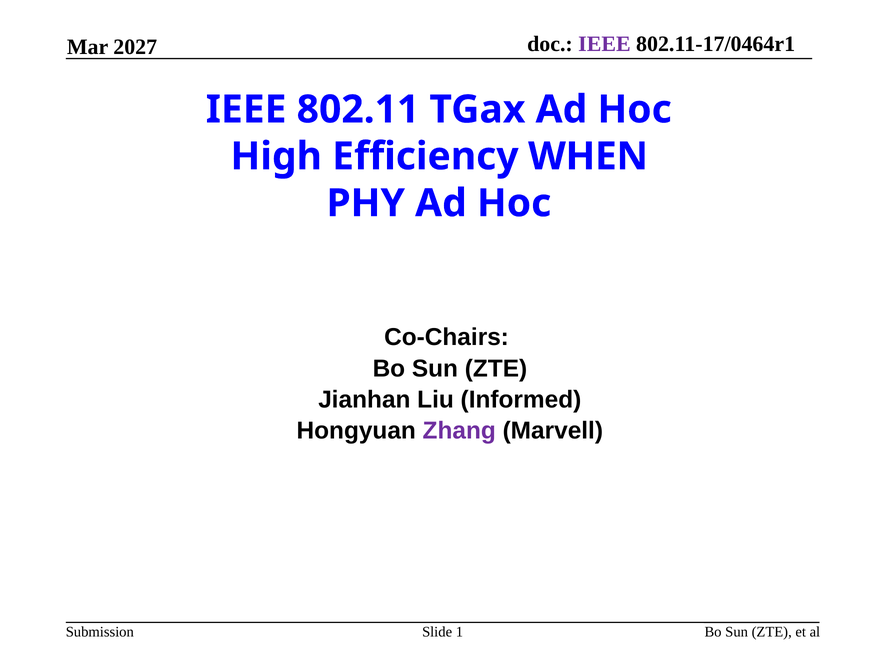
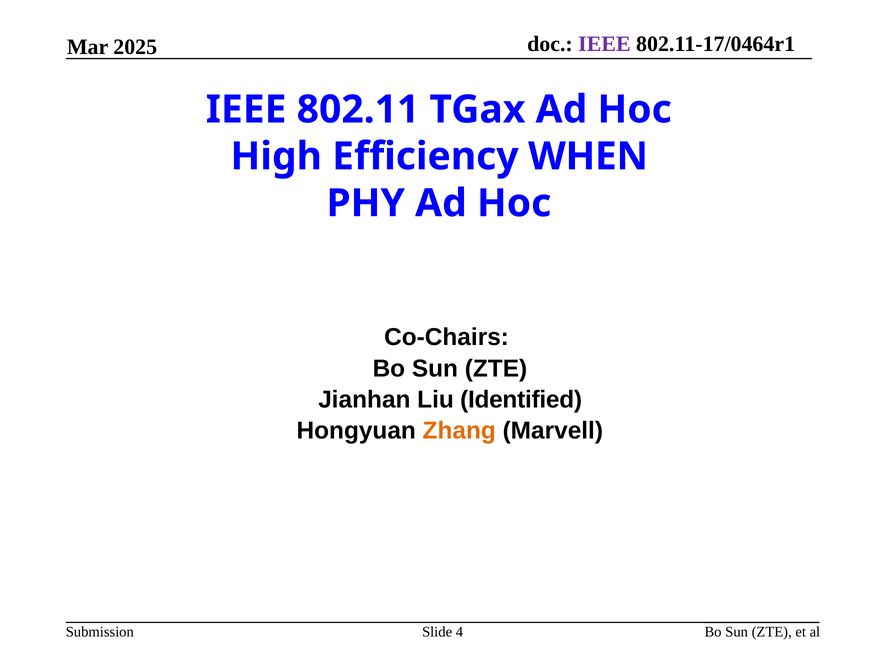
2027: 2027 -> 2025
Informed: Informed -> Identified
Zhang colour: purple -> orange
1: 1 -> 4
